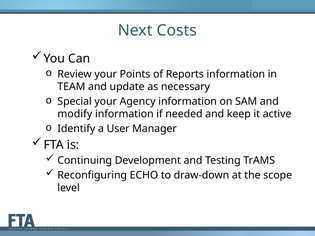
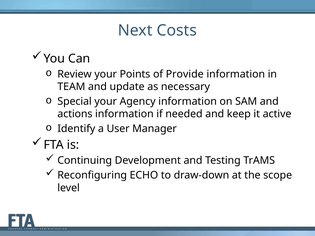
Reports: Reports -> Provide
modify: modify -> actions
